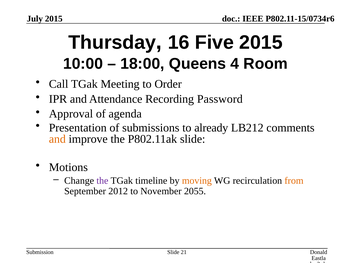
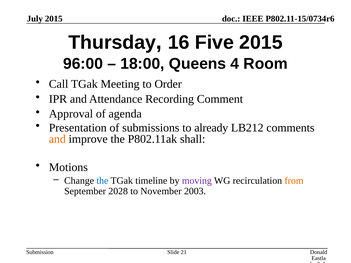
10:00: 10:00 -> 96:00
Password: Password -> Comment
P802.11ak slide: slide -> shall
the at (102, 181) colour: purple -> blue
moving colour: orange -> purple
2012: 2012 -> 2028
2055: 2055 -> 2003
